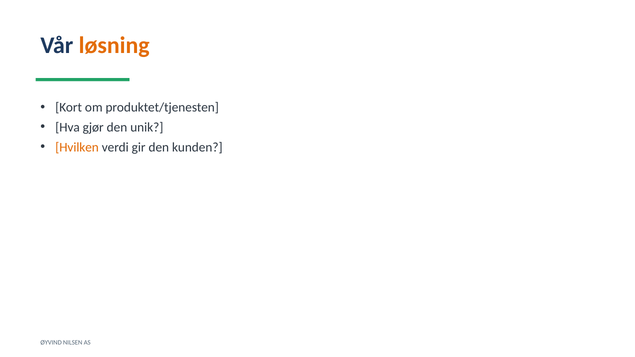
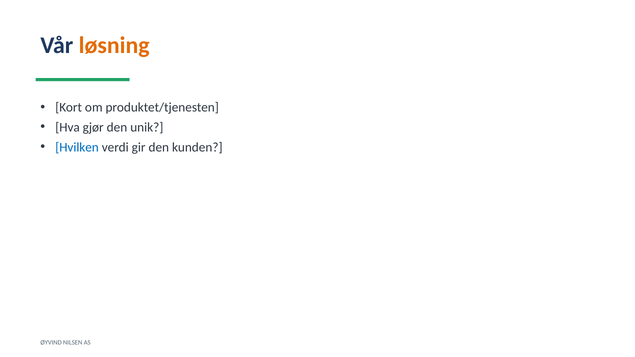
Hvilken colour: orange -> blue
